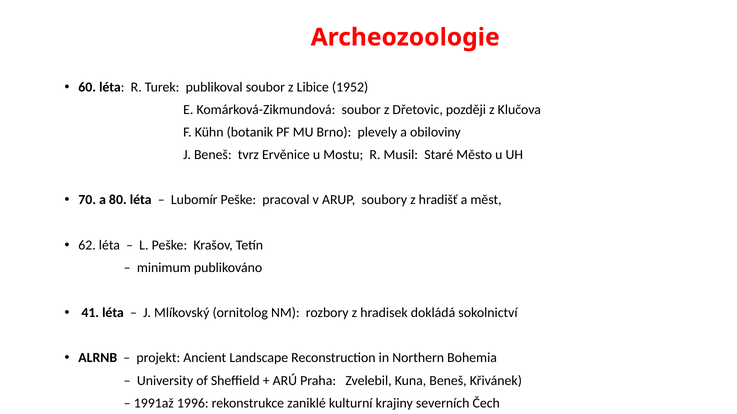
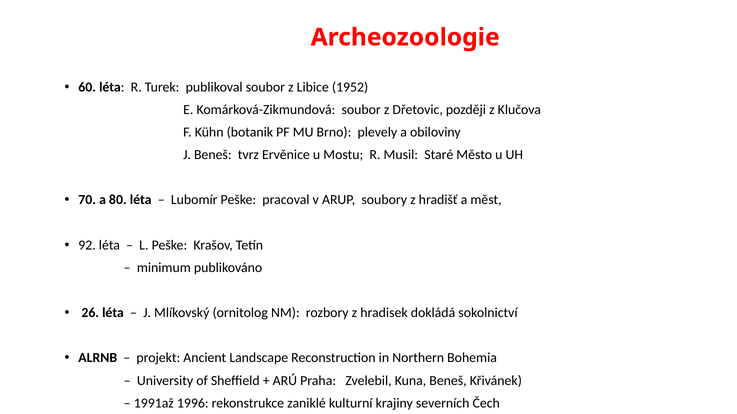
62: 62 -> 92
41: 41 -> 26
